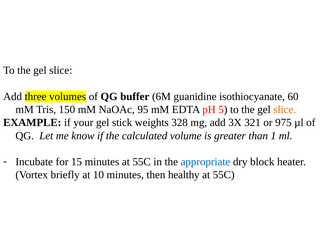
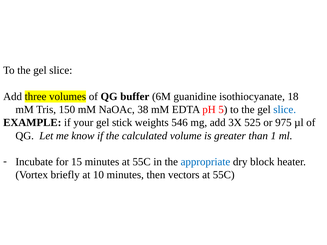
60: 60 -> 18
95: 95 -> 38
slice at (285, 110) colour: orange -> blue
328: 328 -> 546
321: 321 -> 525
healthy: healthy -> vectors
